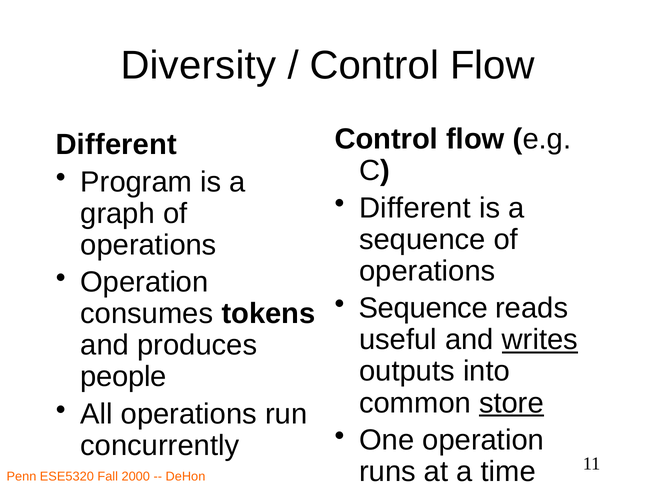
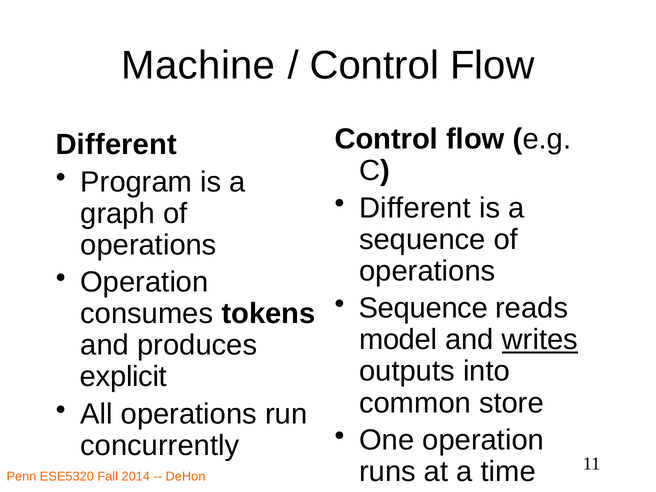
Diversity: Diversity -> Machine
useful: useful -> model
people: people -> explicit
store underline: present -> none
2000: 2000 -> 2014
